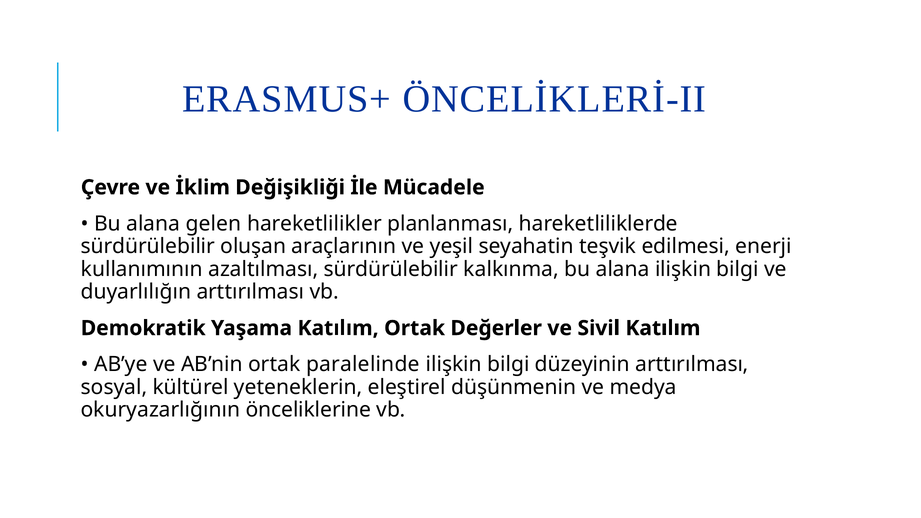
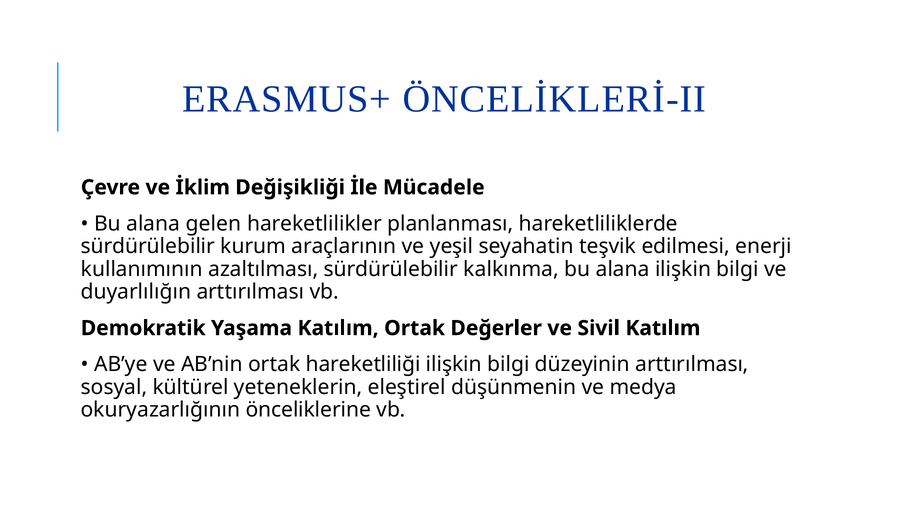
oluşan: oluşan -> kurum
paralelinde: paralelinde -> hareketliliği
